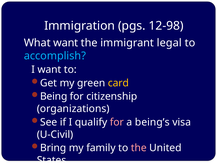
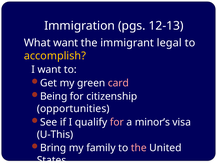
12-98: 12-98 -> 12-13
accomplish colour: light blue -> yellow
card colour: yellow -> pink
organizations: organizations -> opportunities
being’s: being’s -> minor’s
U-Civil: U-Civil -> U-This
